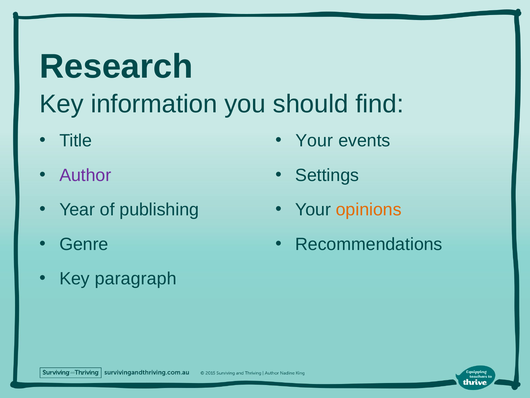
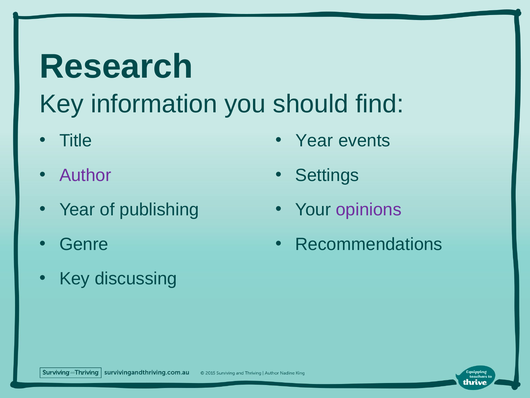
Your at (314, 141): Your -> Year
opinions colour: orange -> purple
paragraph: paragraph -> discussing
